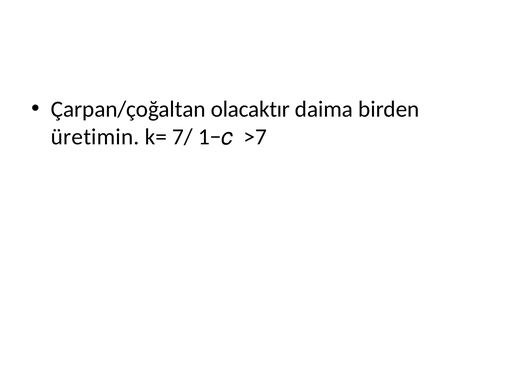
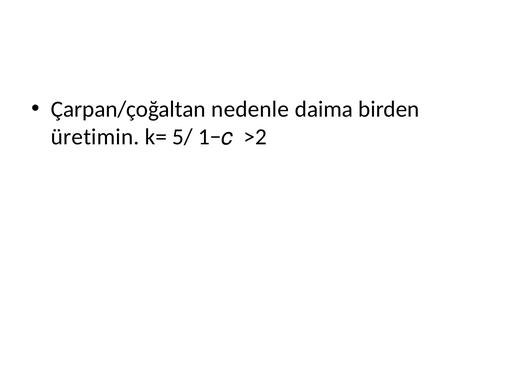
olacaktır: olacaktır -> nedenle
7/: 7/ -> 5/
>7: >7 -> >2
